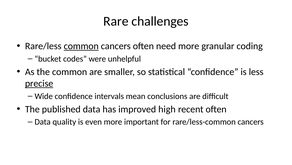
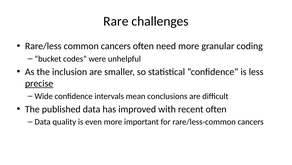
common at (81, 46) underline: present -> none
the common: common -> inclusion
high: high -> with
